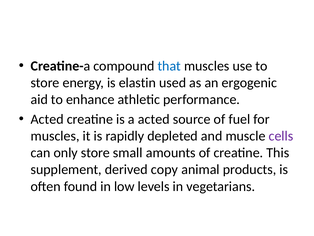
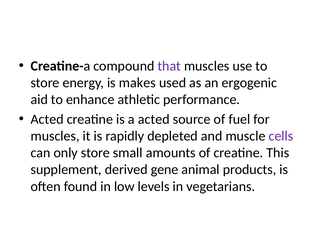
that colour: blue -> purple
elastin: elastin -> makes
copy: copy -> gene
